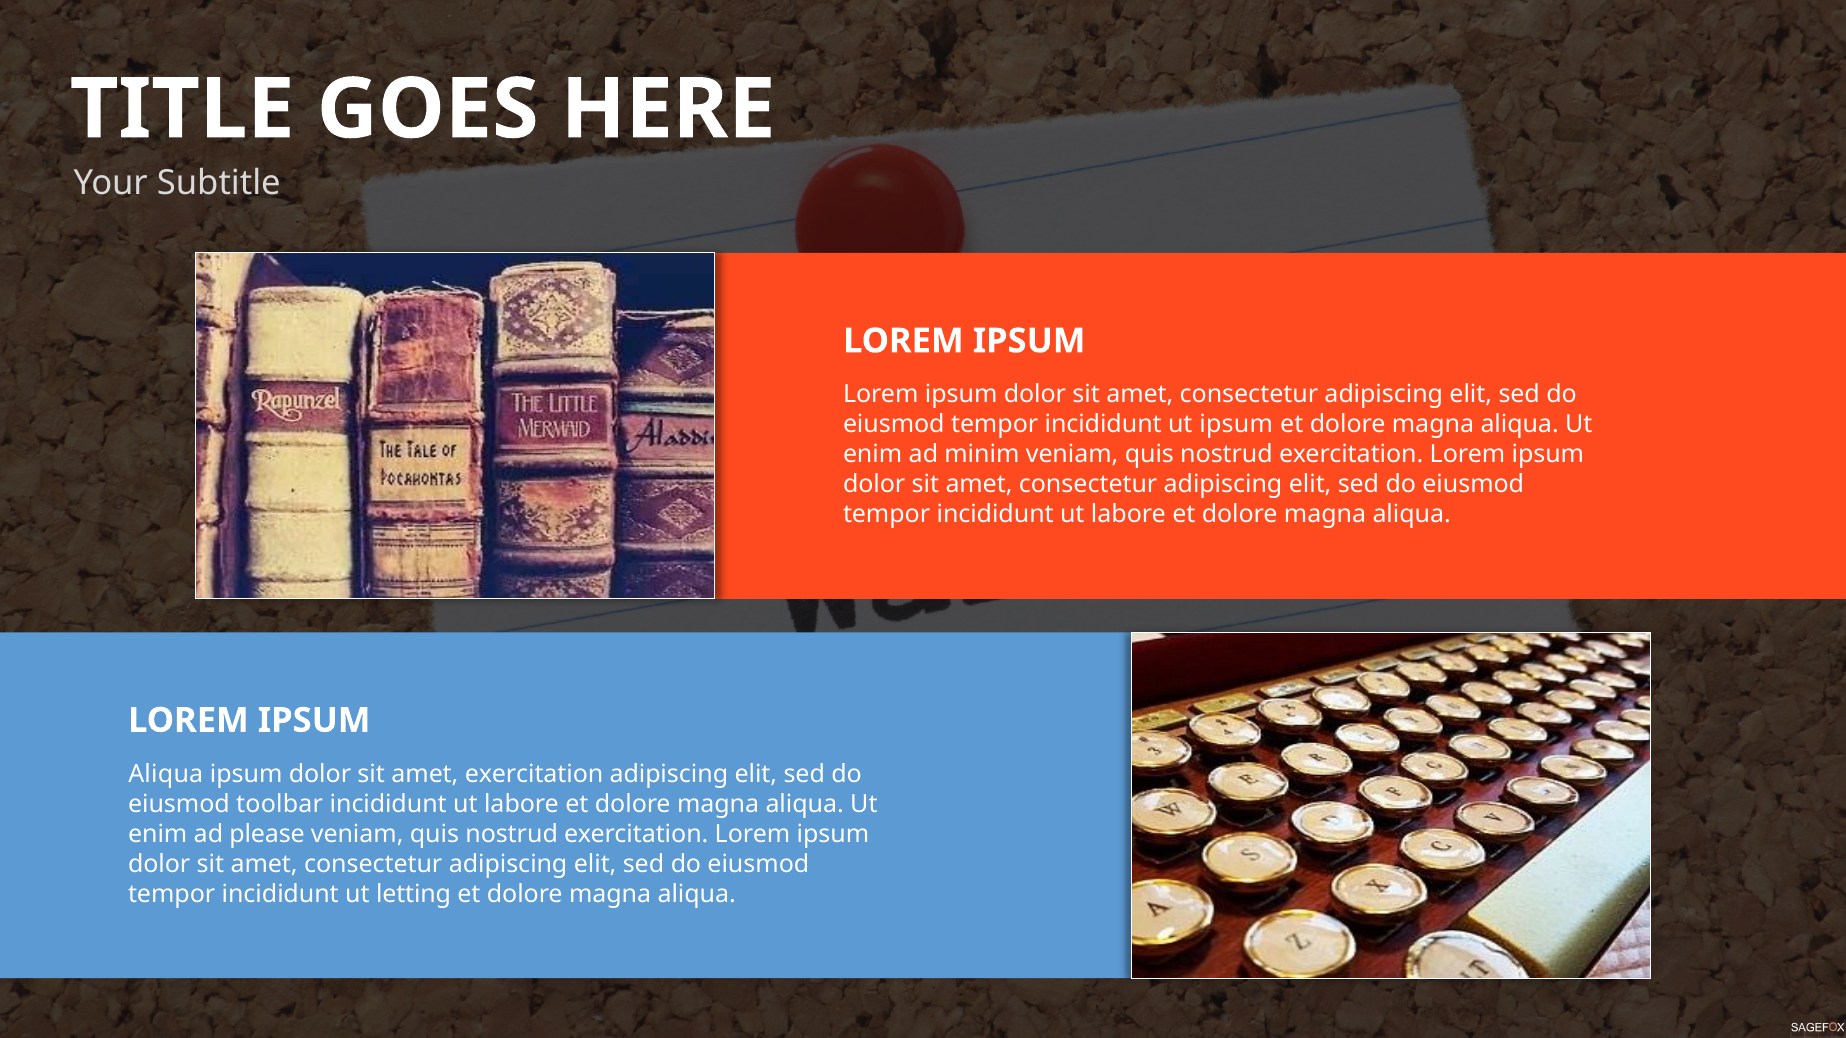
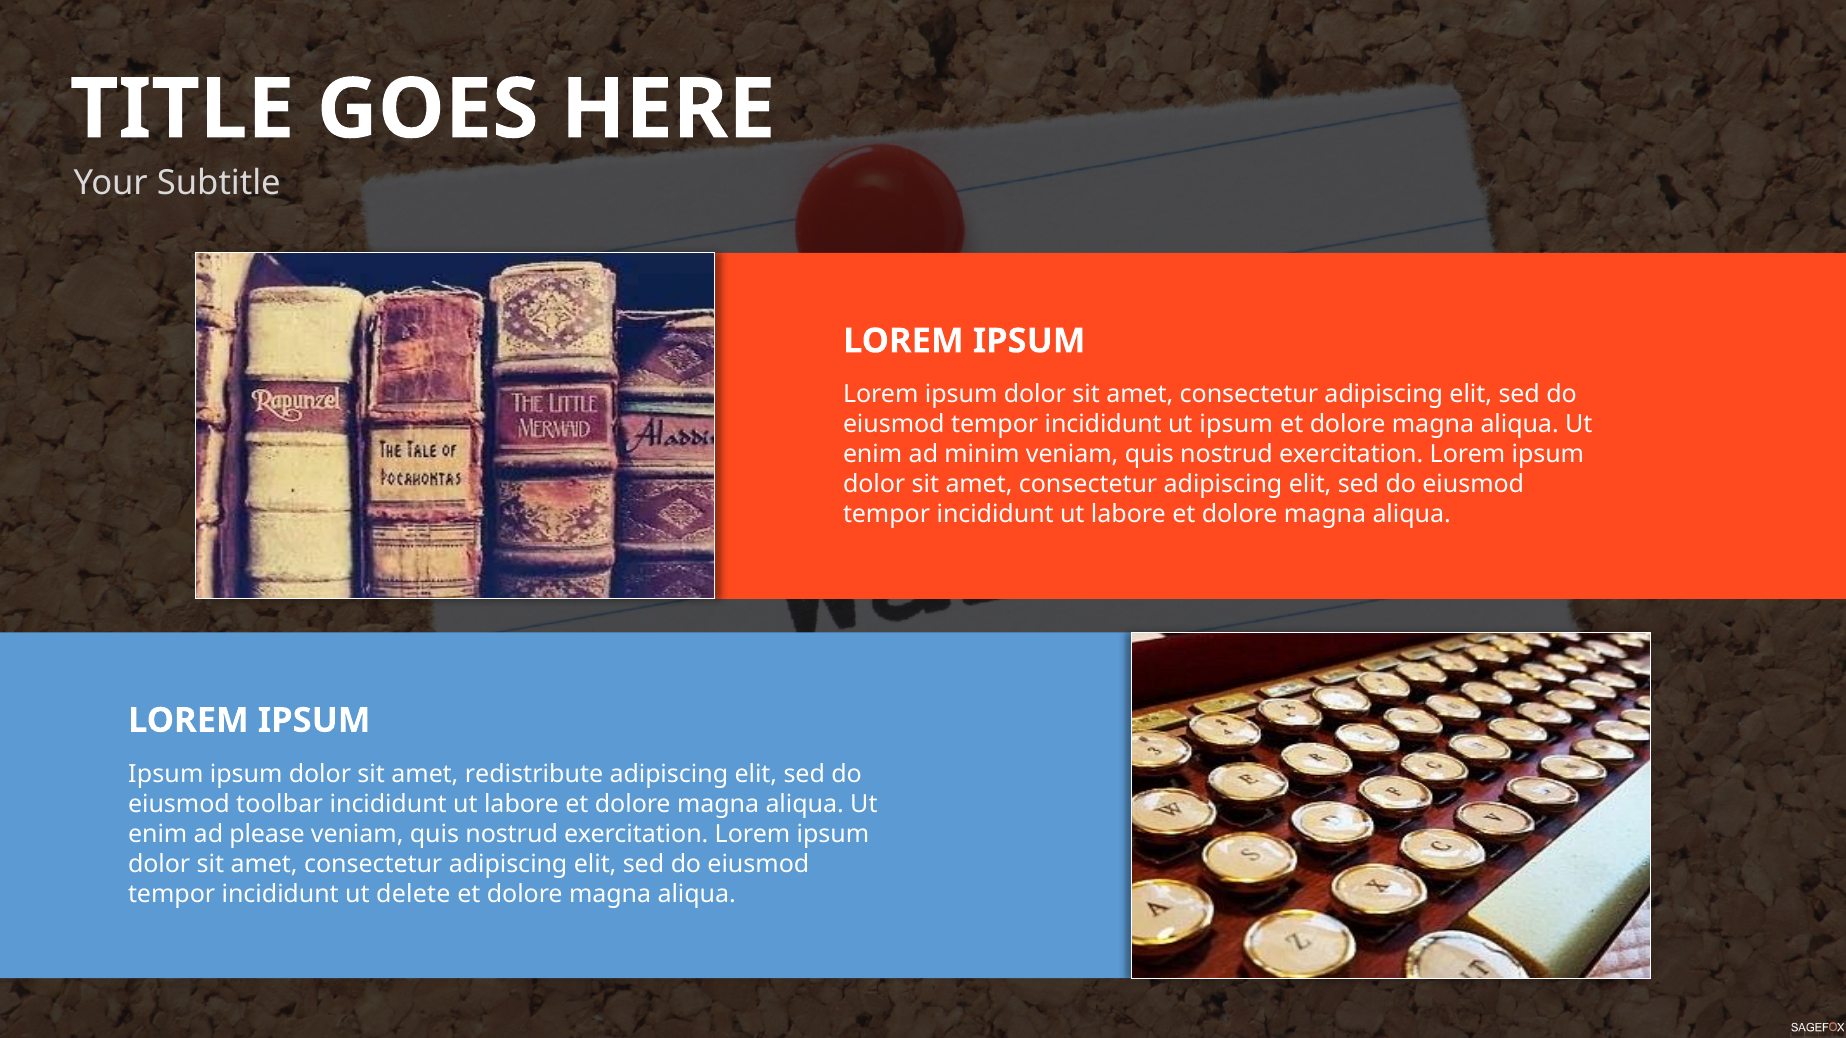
Aliqua at (166, 774): Aliqua -> Ipsum
amet exercitation: exercitation -> redistribute
letting: letting -> delete
